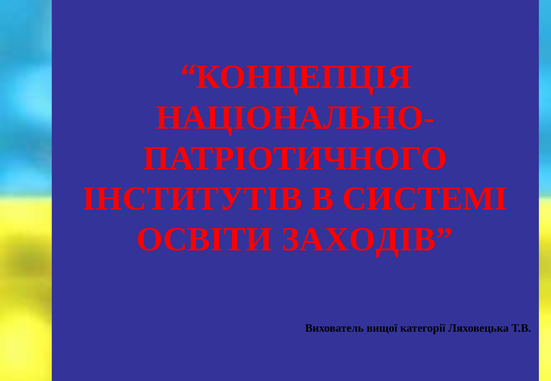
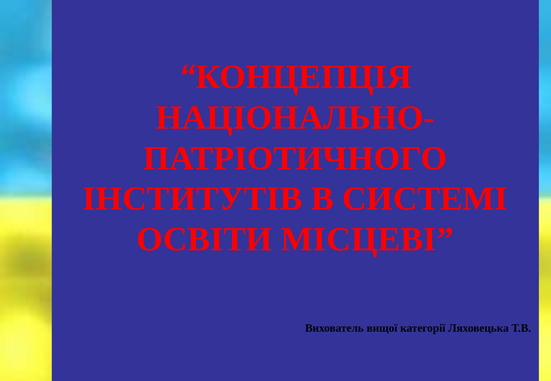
ЗАХОДІВ: ЗАХОДІВ -> МІСЦЕВІ
